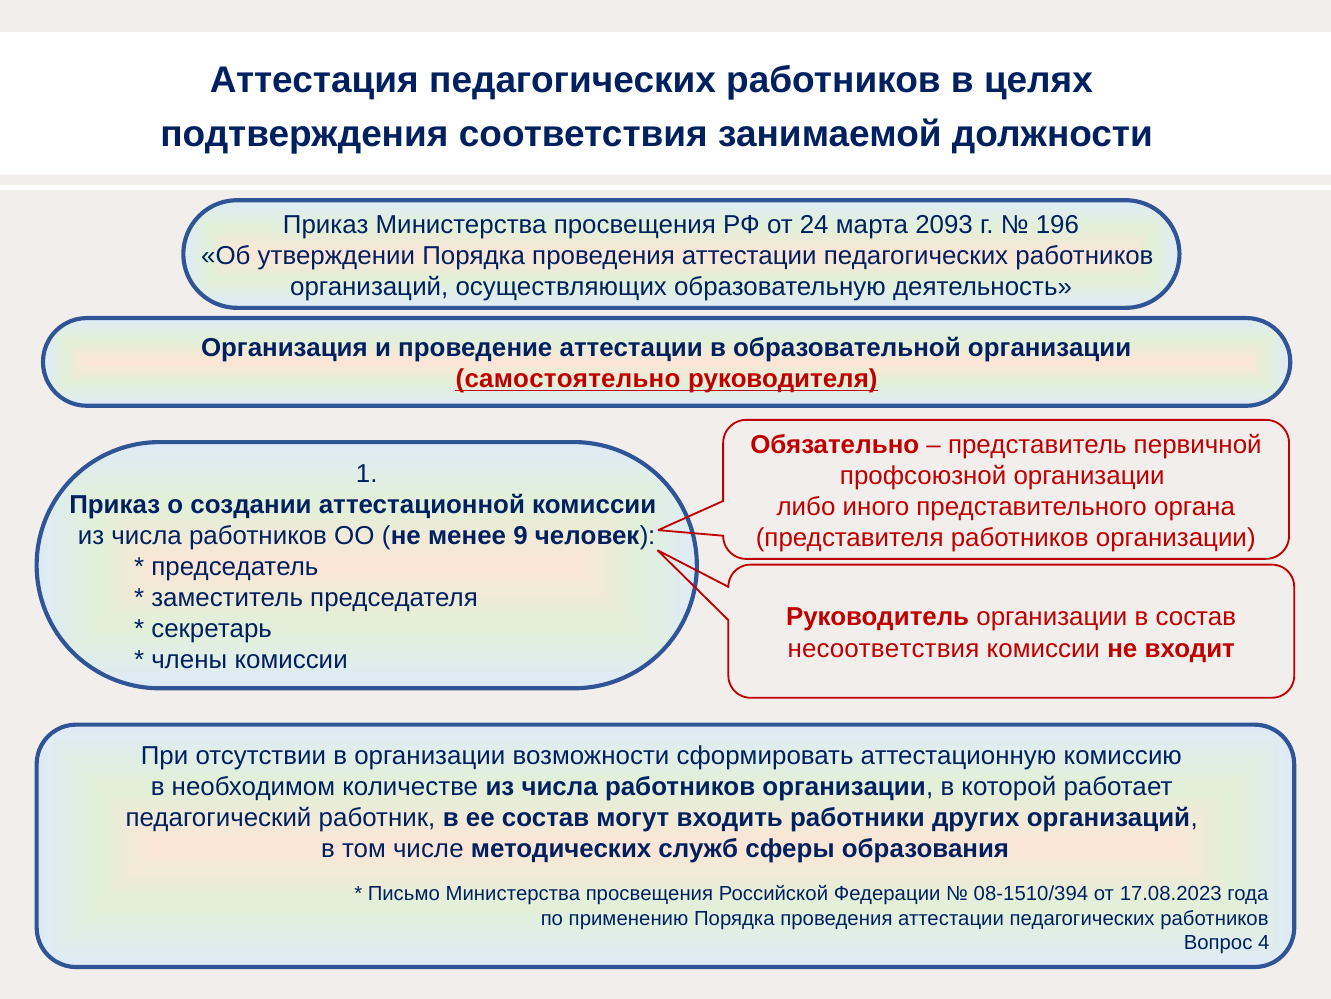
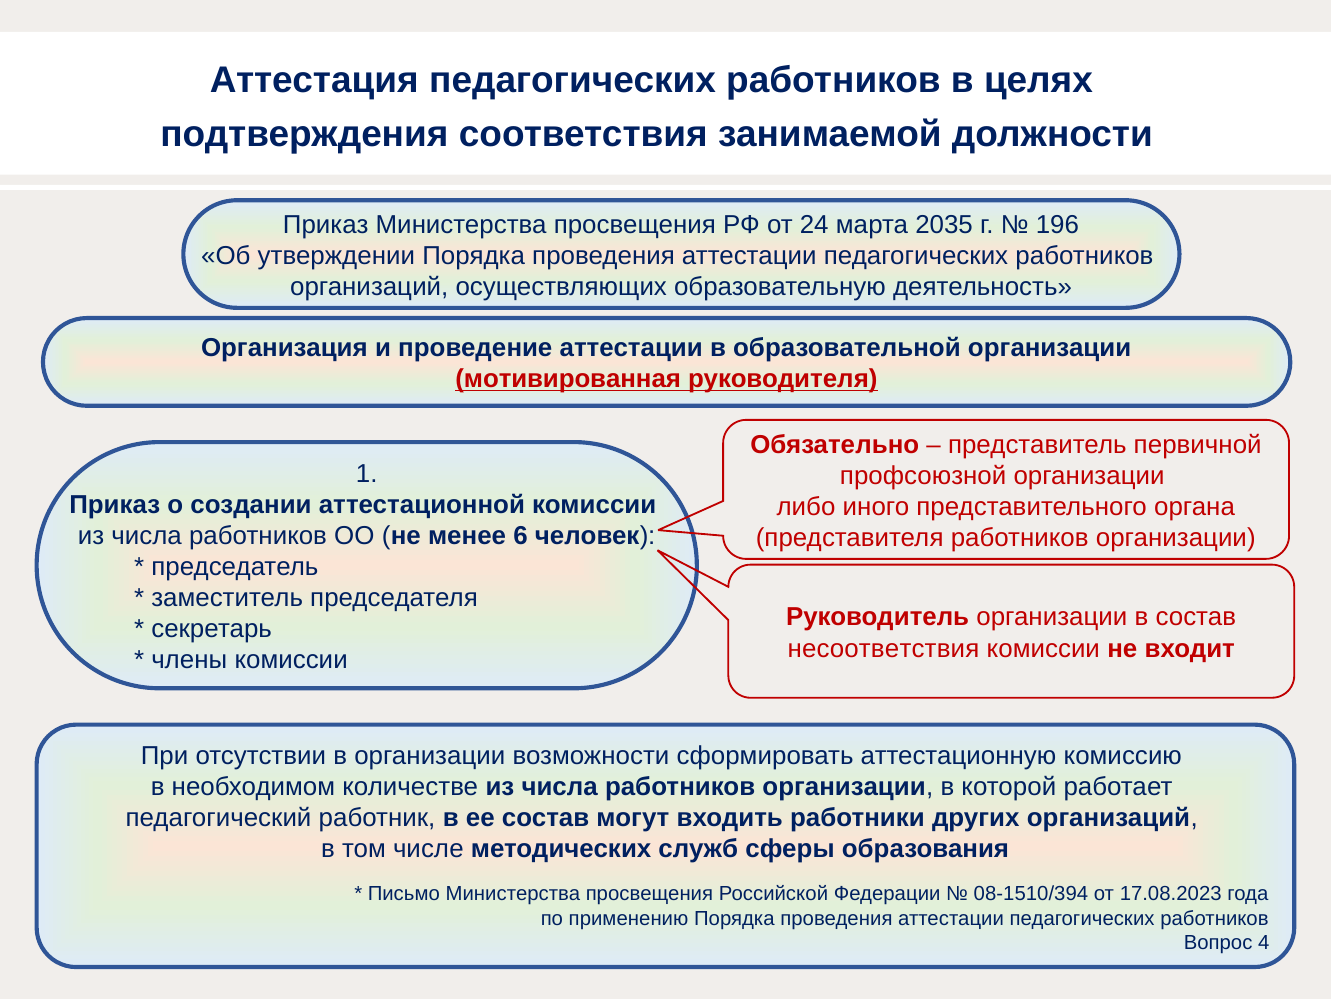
2093: 2093 -> 2035
самостоятельно: самостоятельно -> мотивированная
9: 9 -> 6
